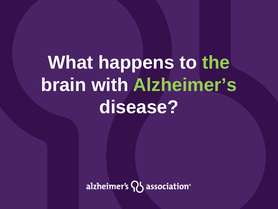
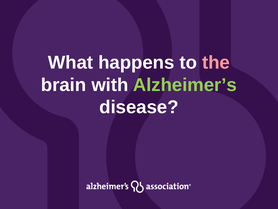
the colour: light green -> pink
